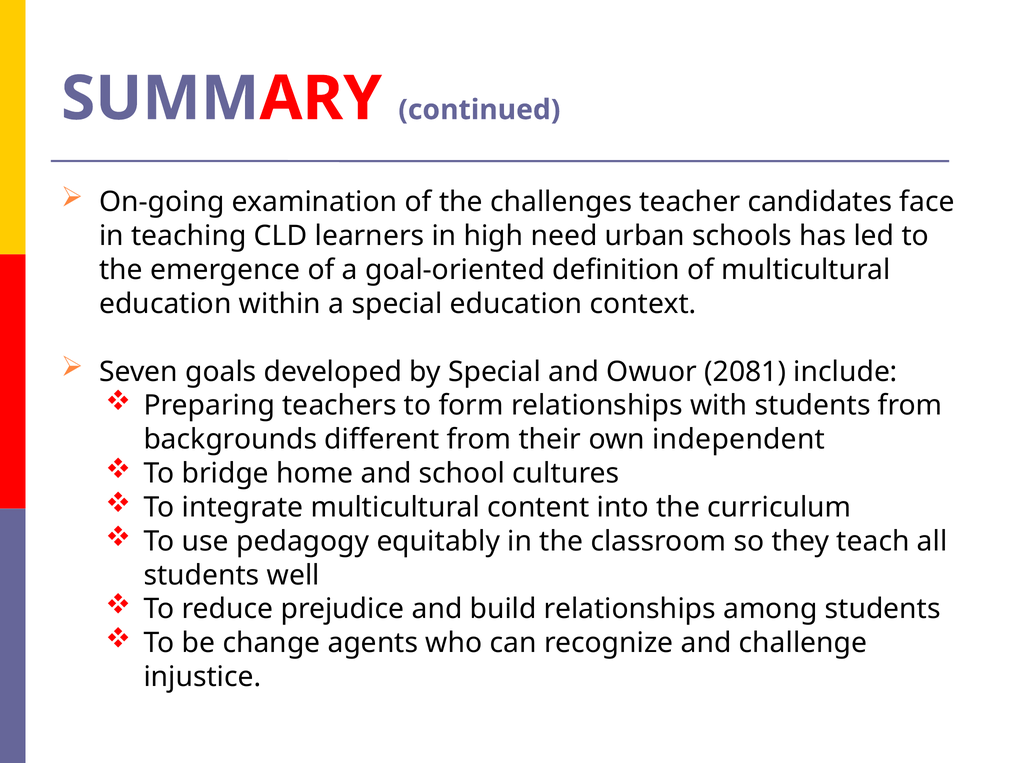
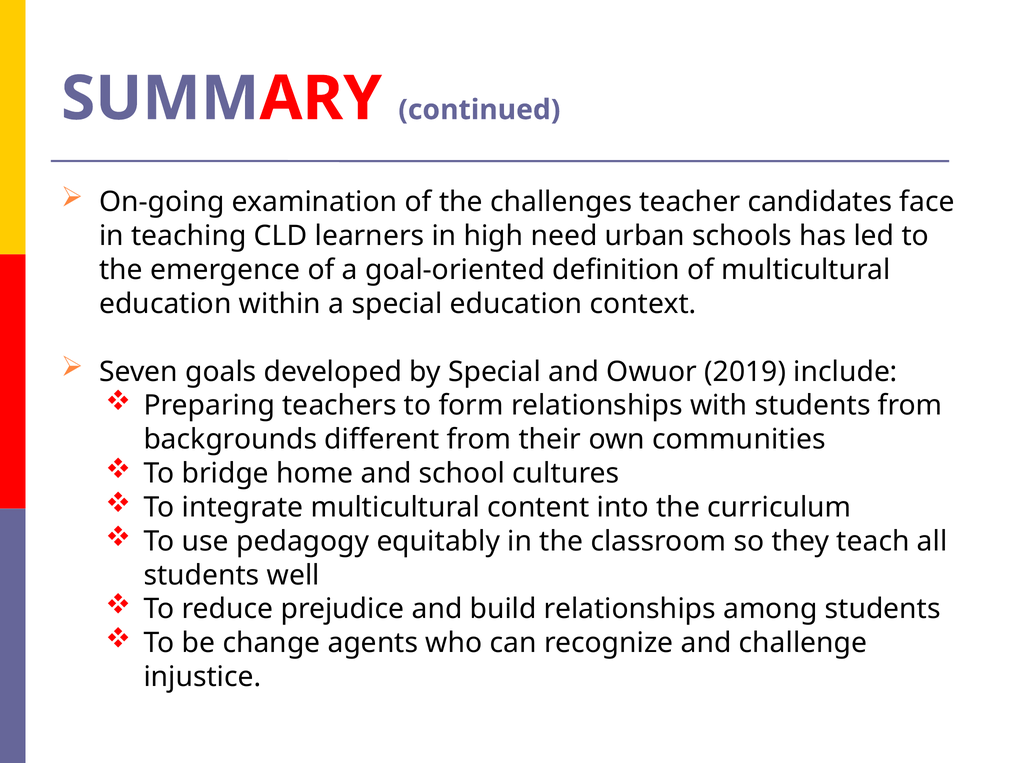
2081: 2081 -> 2019
independent: independent -> communities
